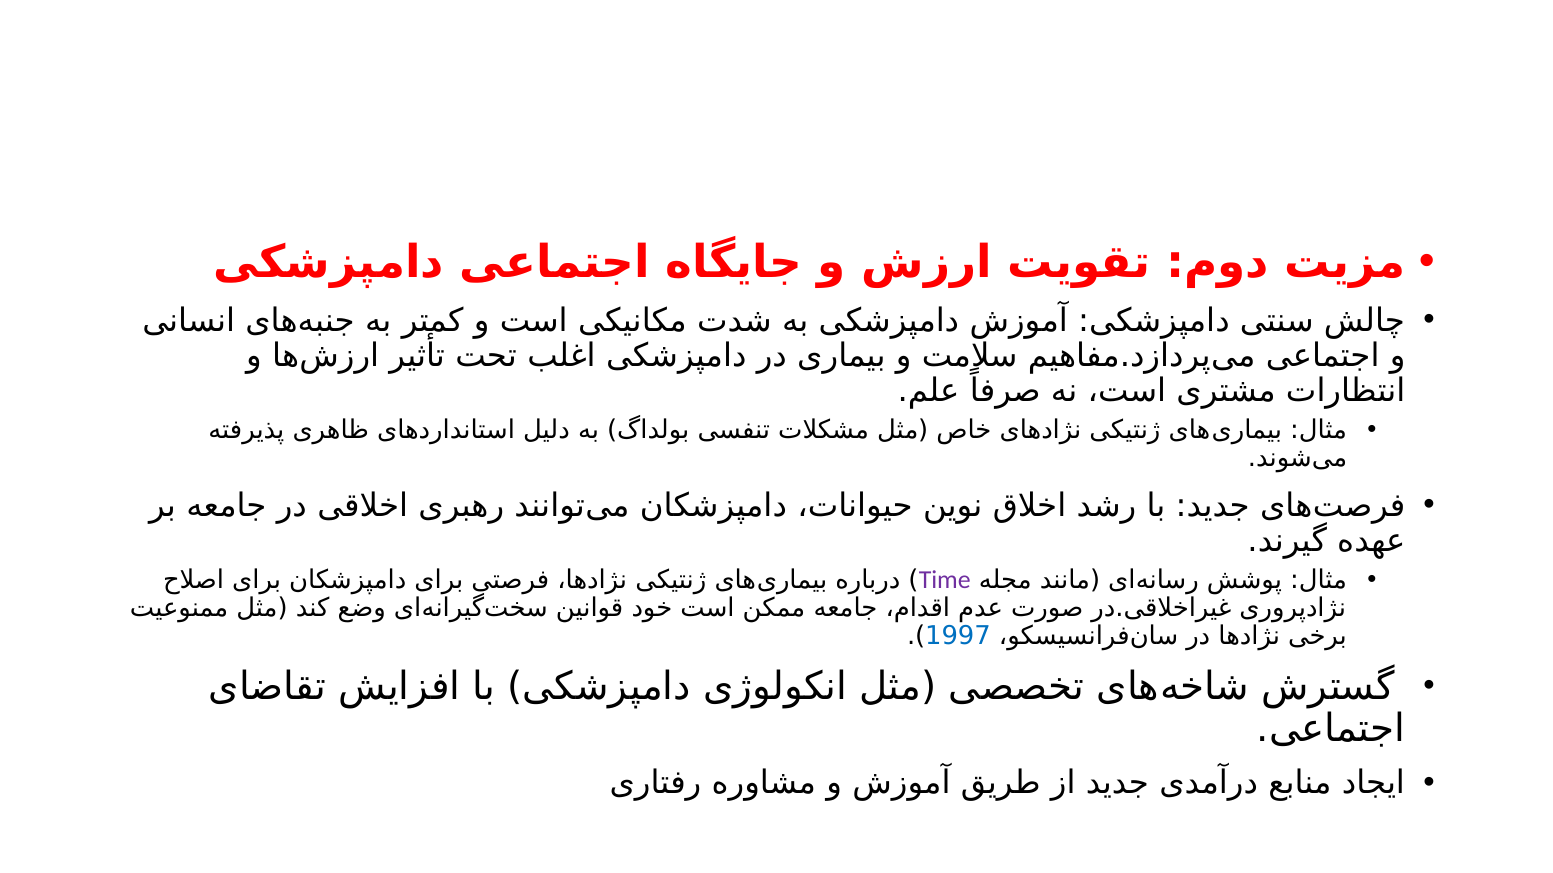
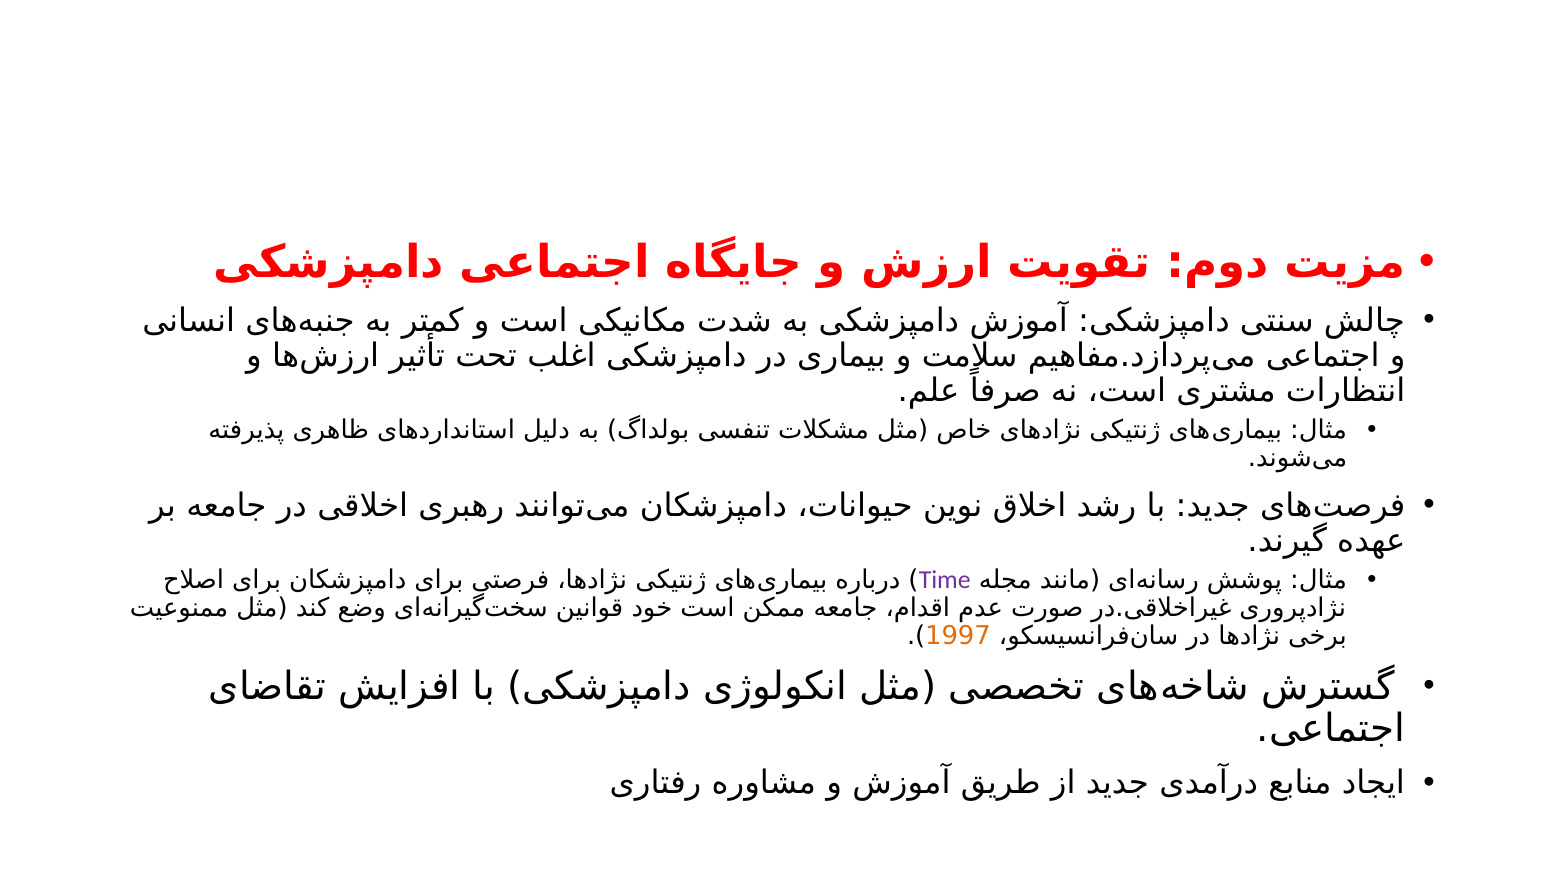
1997 colour: blue -> orange
